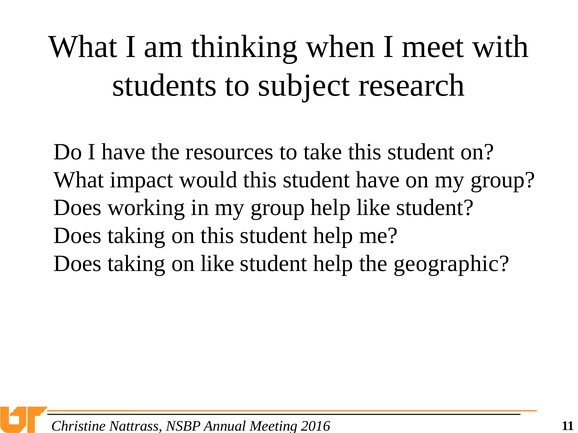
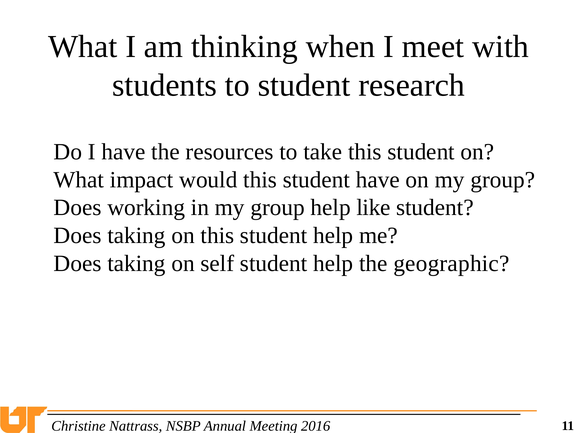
to subject: subject -> student
on like: like -> self
